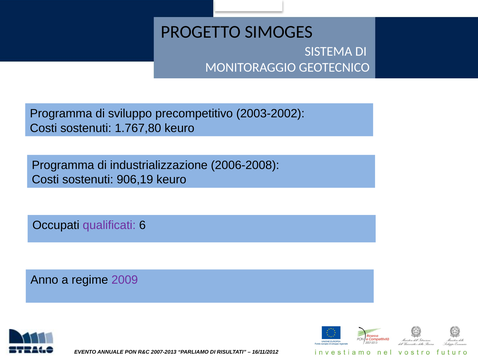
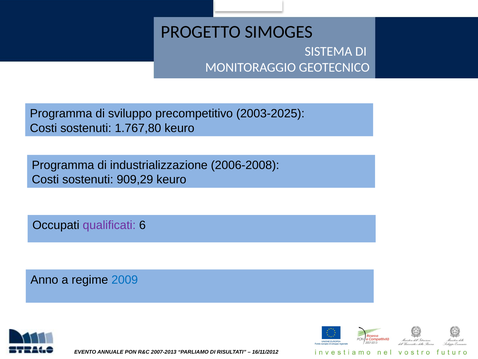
2003-2002: 2003-2002 -> 2003-2025
906,19: 906,19 -> 909,29
2009 colour: purple -> blue
